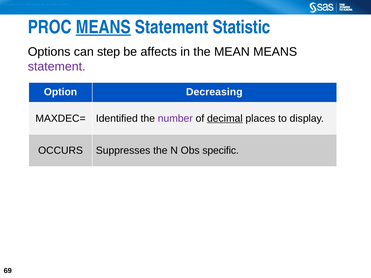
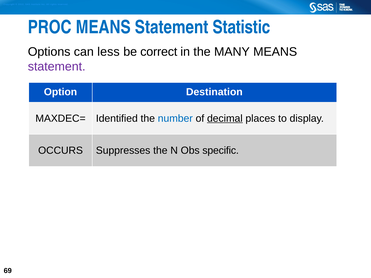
MEANS at (103, 27) underline: present -> none
step: step -> less
affects: affects -> correct
MEAN: MEAN -> MANY
Decreasing: Decreasing -> Destination
number colour: purple -> blue
